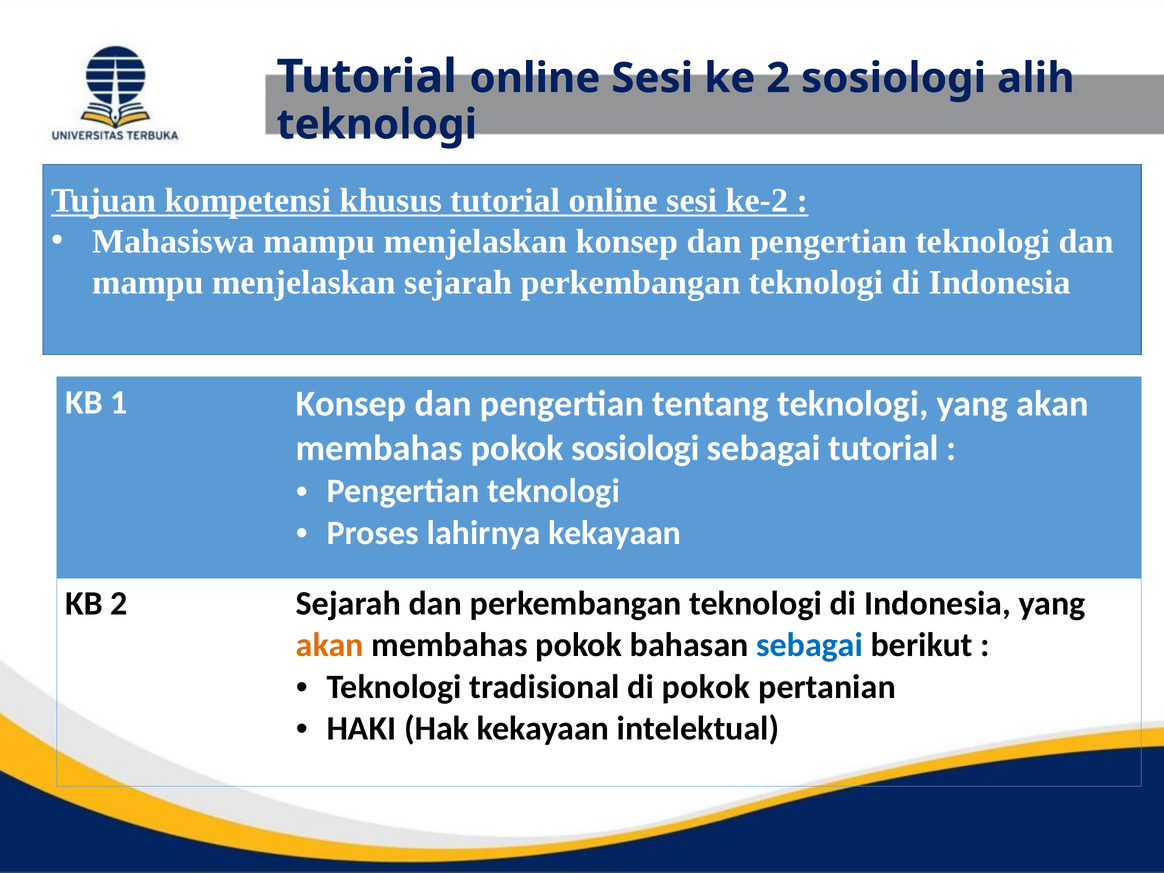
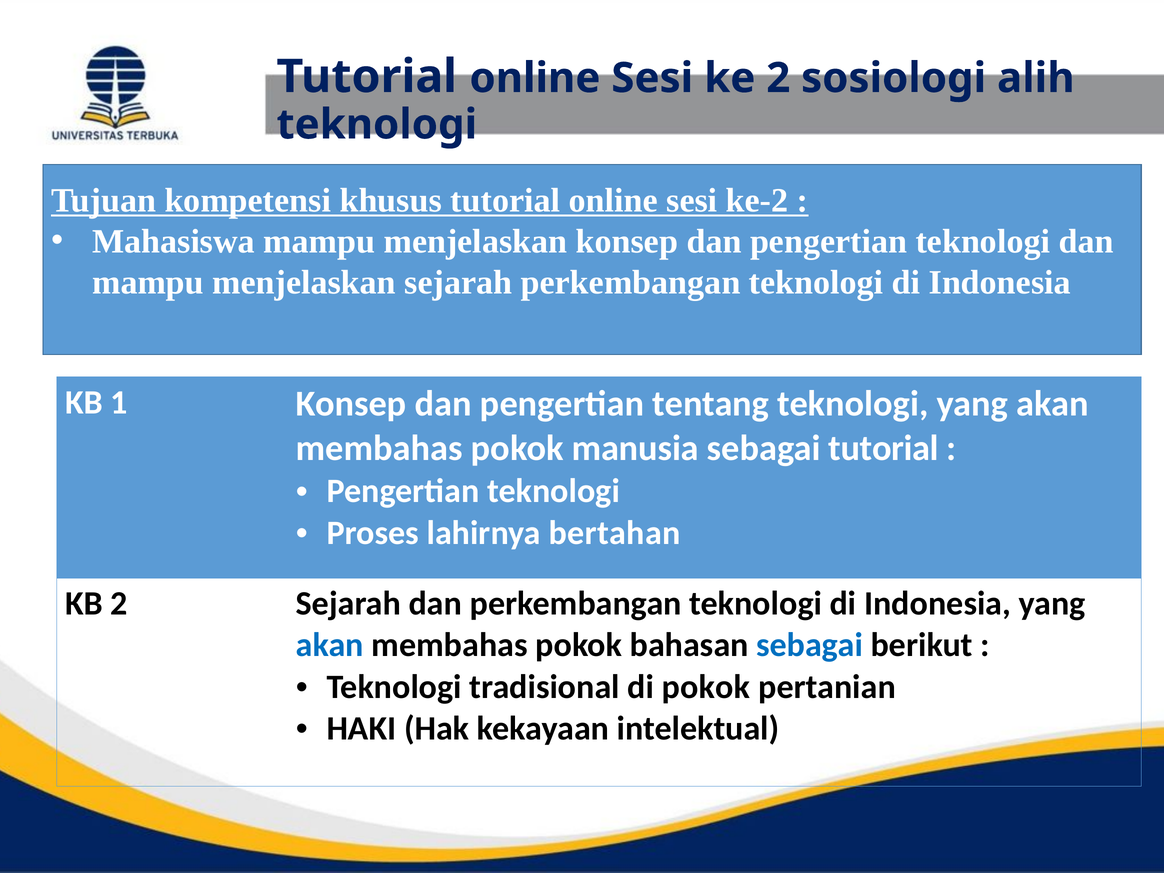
pokok sosiologi: sosiologi -> manusia
lahirnya kekayaan: kekayaan -> bertahan
akan at (330, 645) colour: orange -> blue
